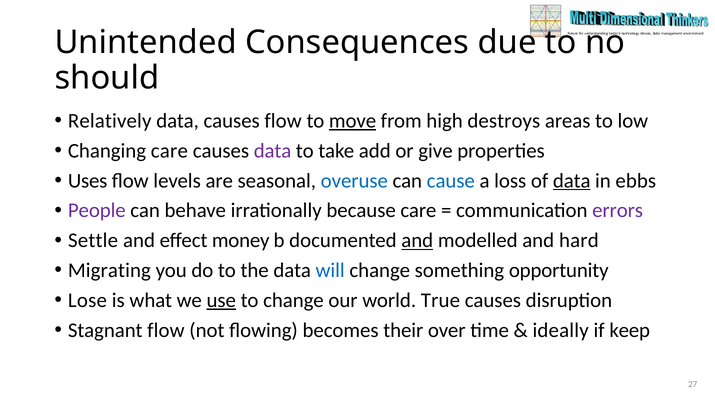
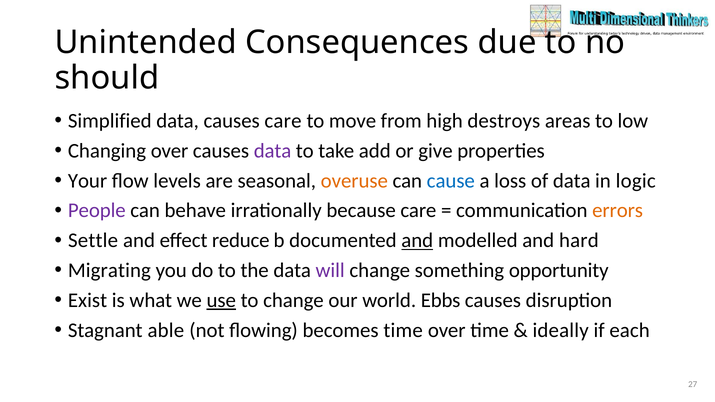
Relatively: Relatively -> Simplified
causes flow: flow -> care
move underline: present -> none
Changing care: care -> over
Uses: Uses -> Your
overuse colour: blue -> orange
data at (572, 181) underline: present -> none
ebbs: ebbs -> logic
errors colour: purple -> orange
money: money -> reduce
will colour: blue -> purple
Lose: Lose -> Exist
True: True -> Ebbs
Stagnant flow: flow -> able
becomes their: their -> time
keep: keep -> each
